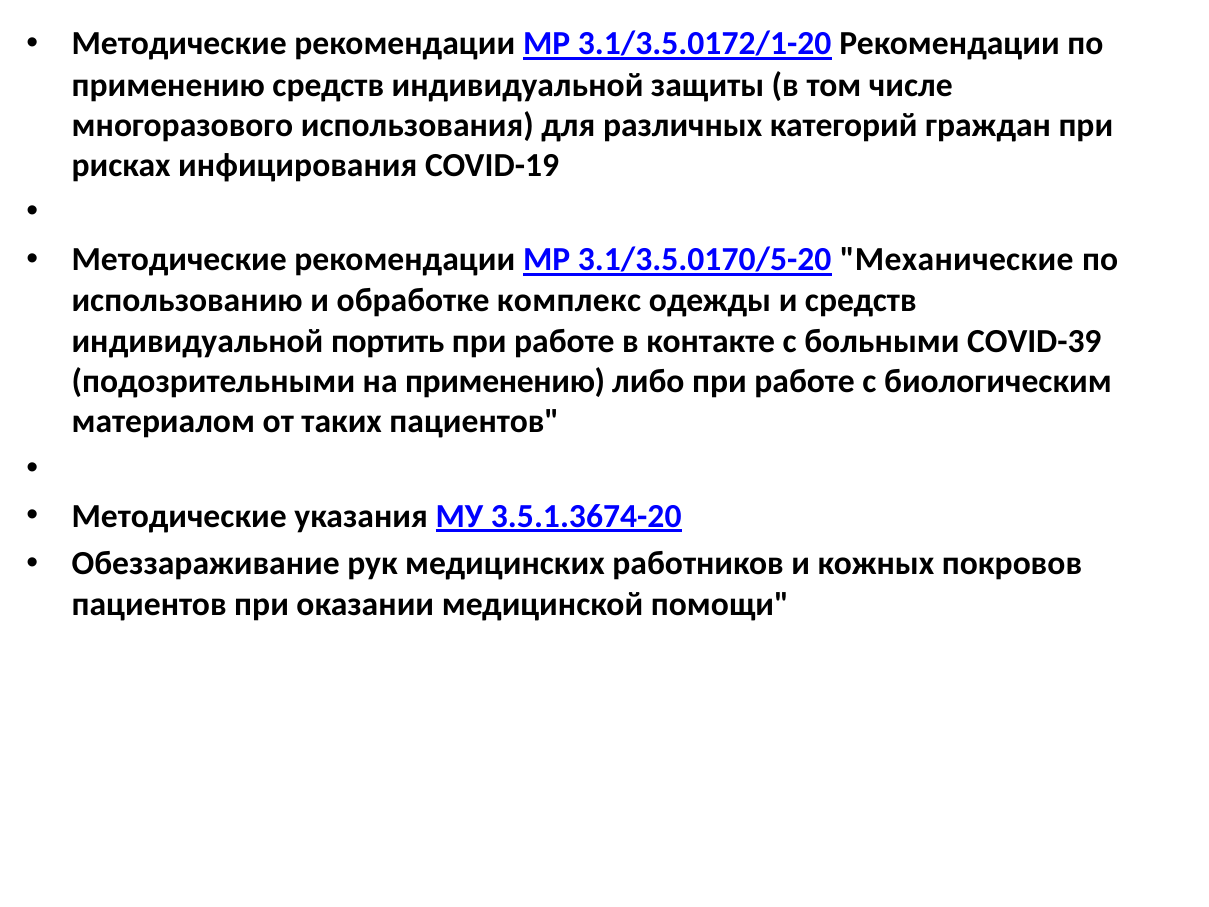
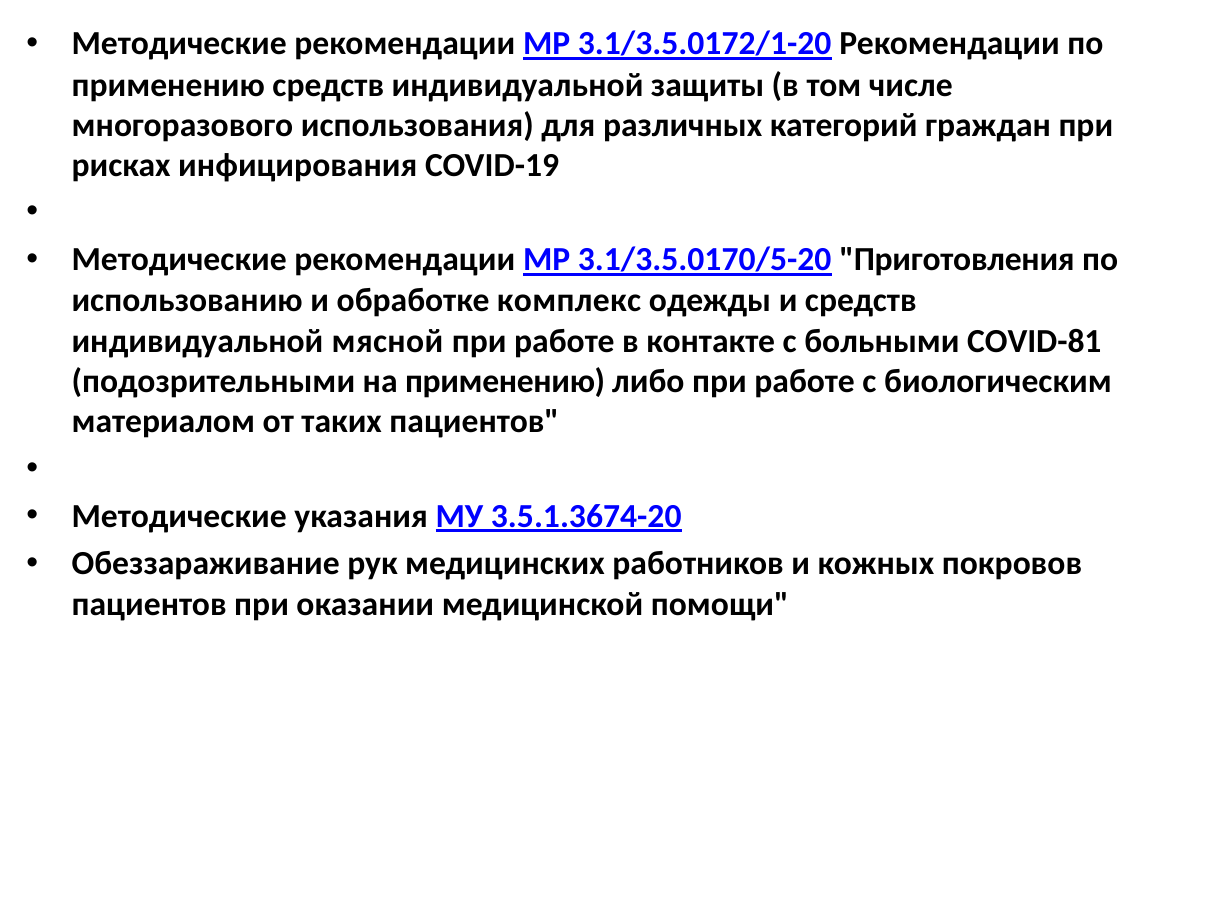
Механические: Механические -> Приготовления
портить: портить -> мясной
COVID-39: COVID-39 -> COVID-81
